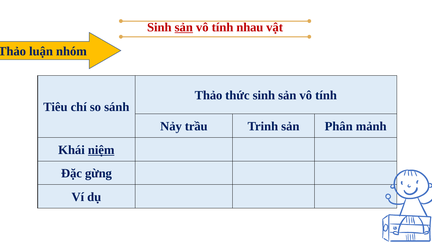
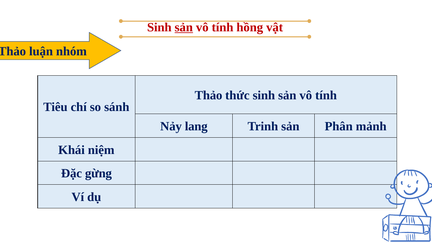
nhau: nhau -> hồng
trầu: trầu -> lang
niệm underline: present -> none
